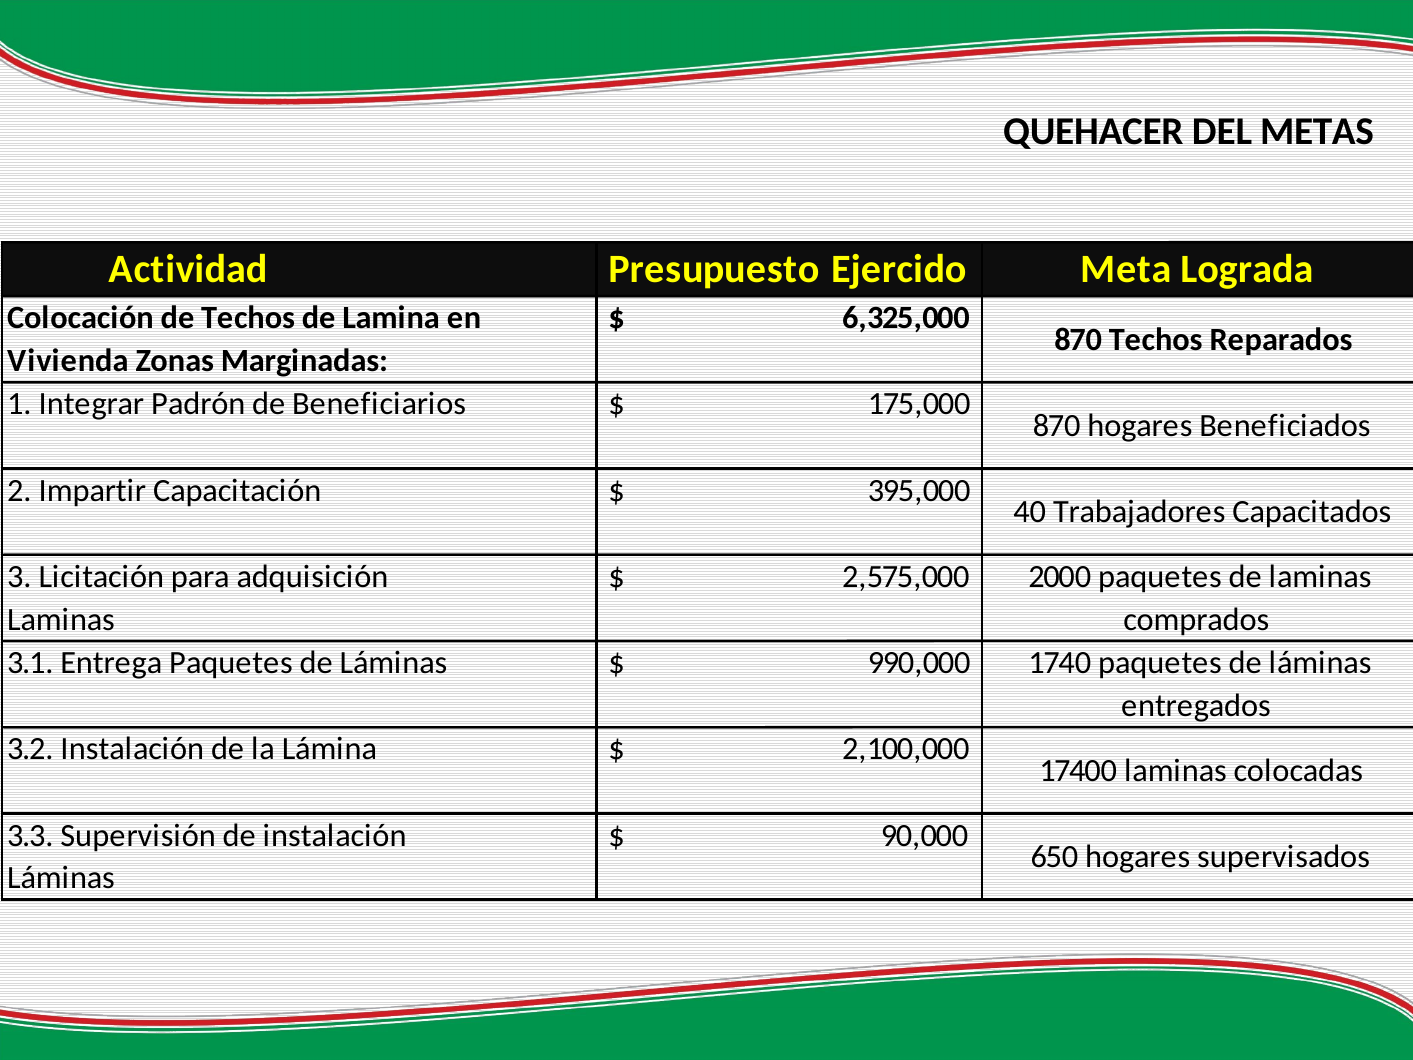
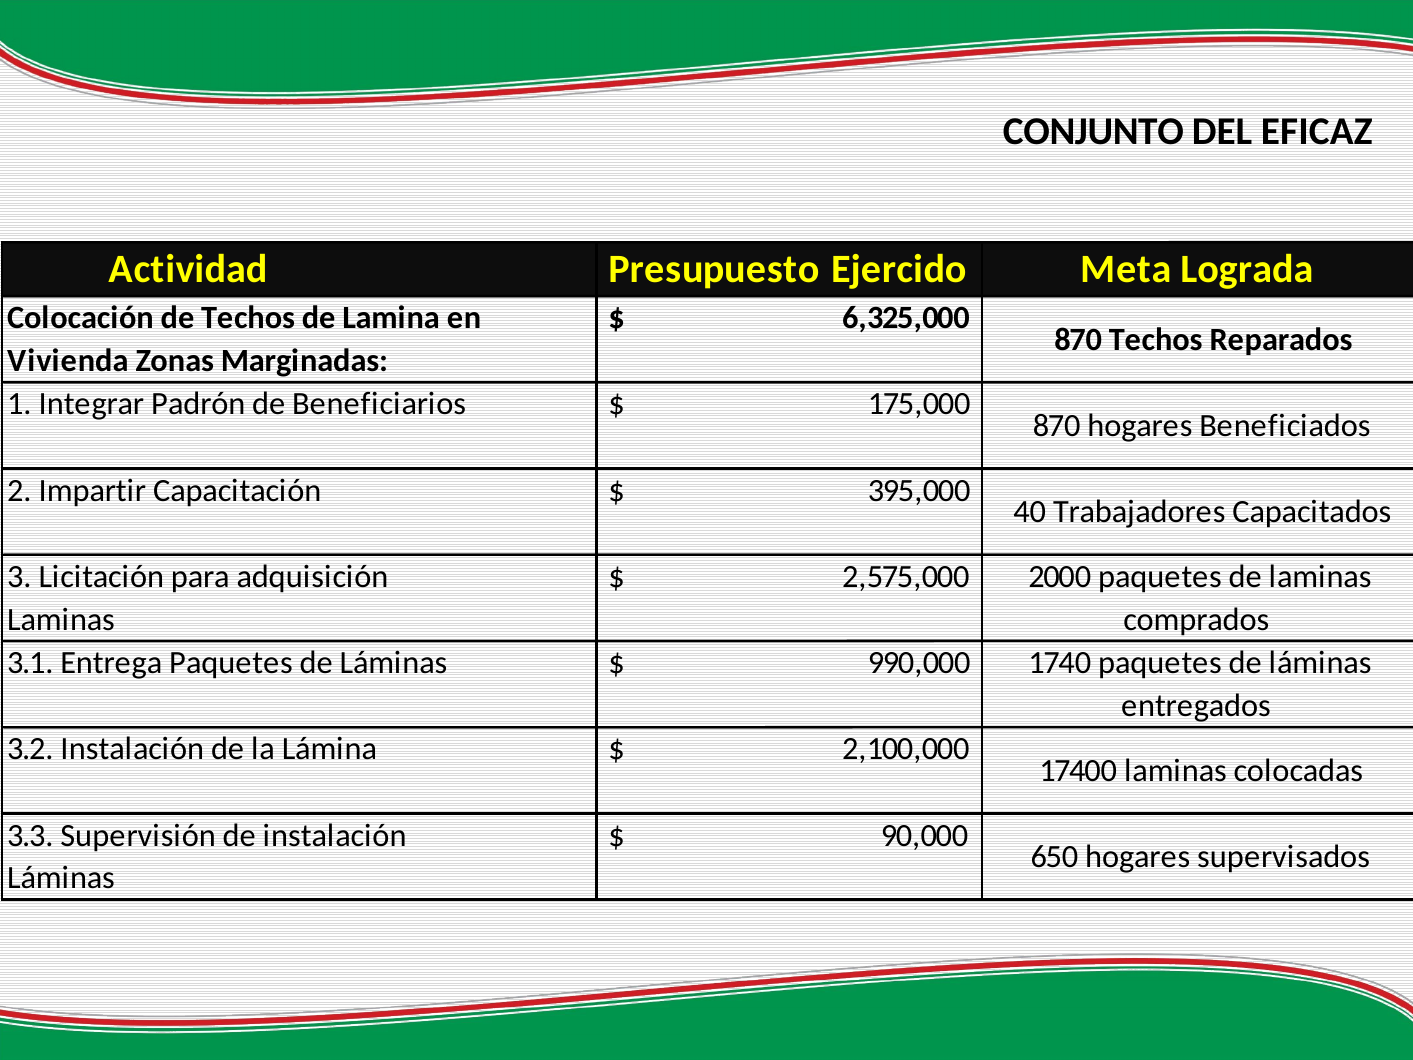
QUEHACER: QUEHACER -> CONJUNTO
METAS: METAS -> EFICAZ
